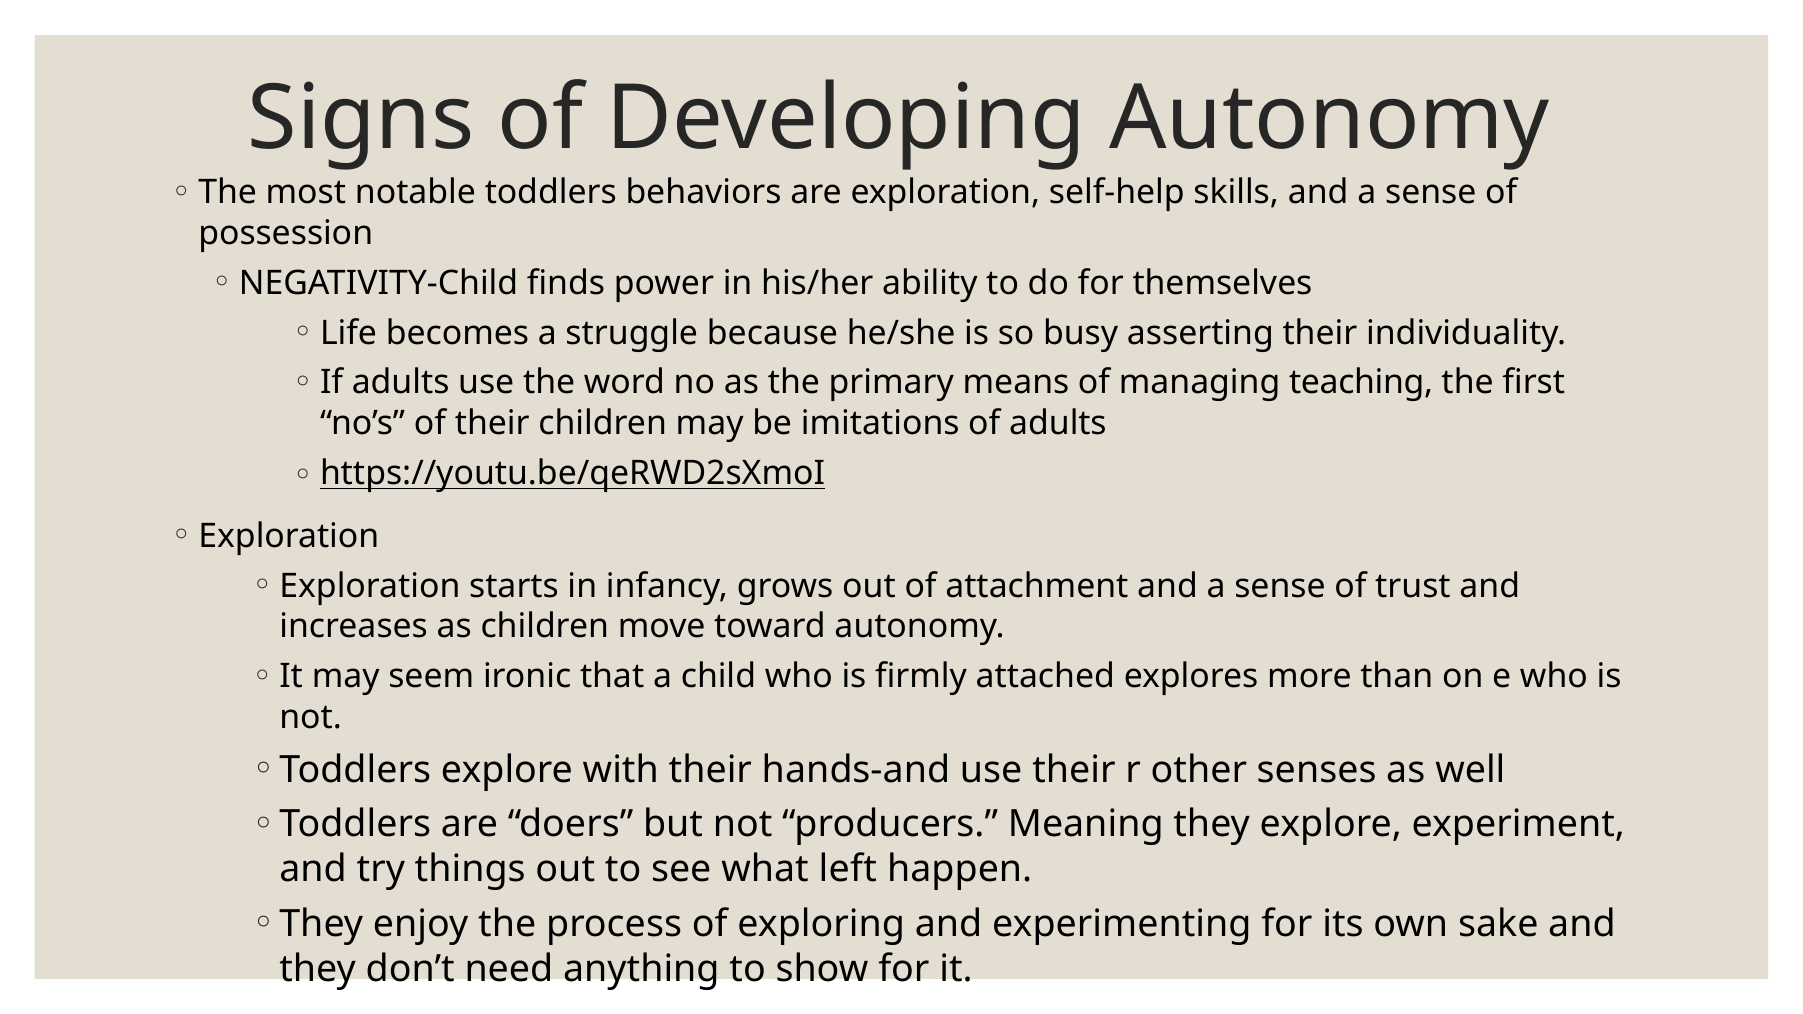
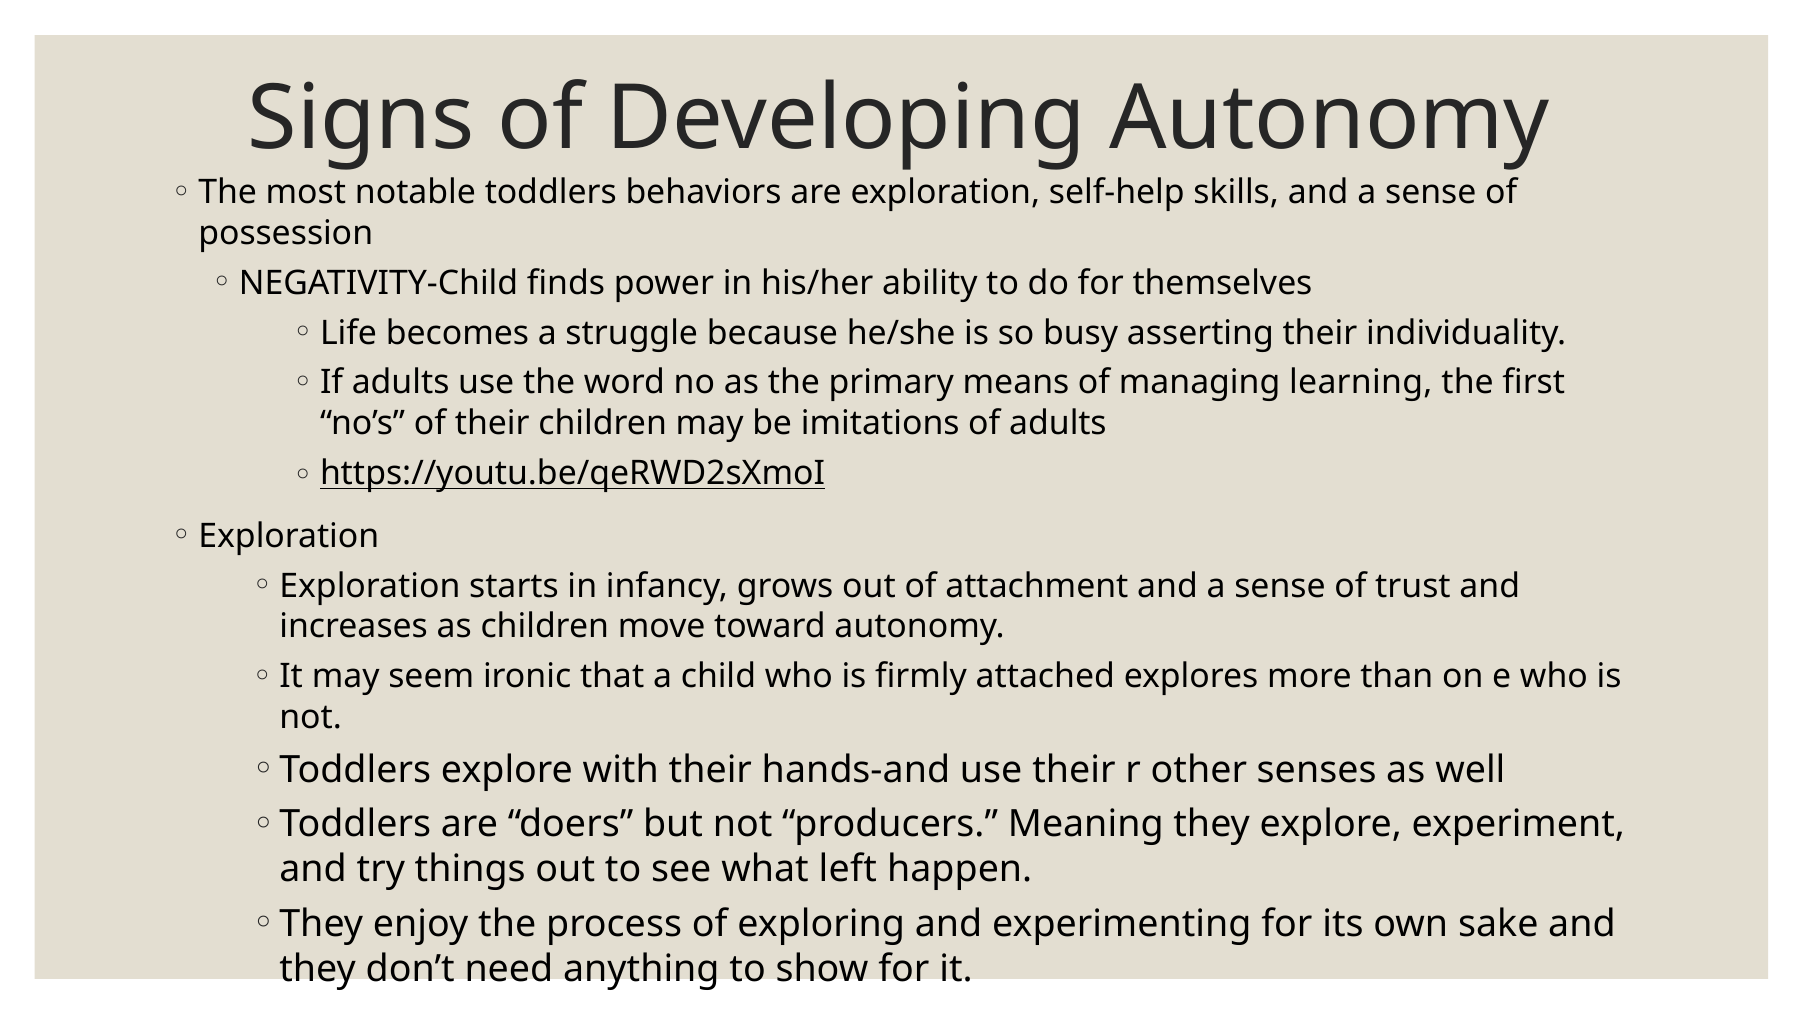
teaching: teaching -> learning
